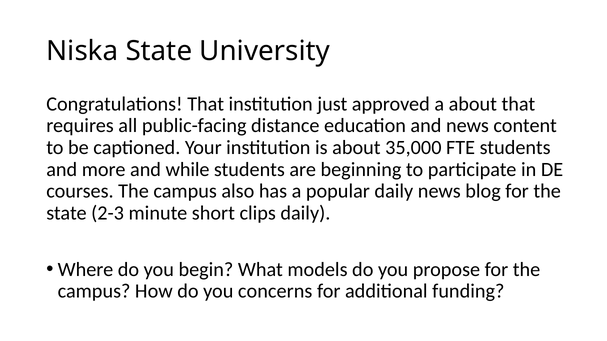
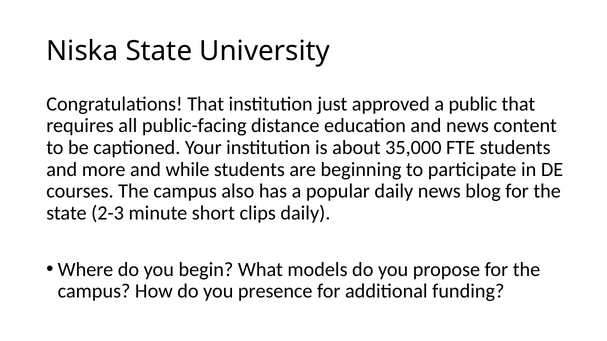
a about: about -> public
concerns: concerns -> presence
